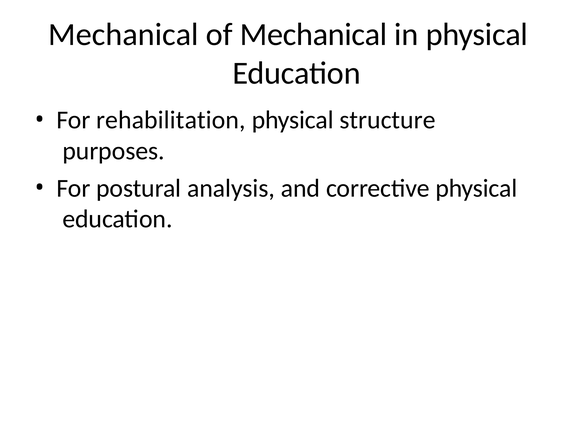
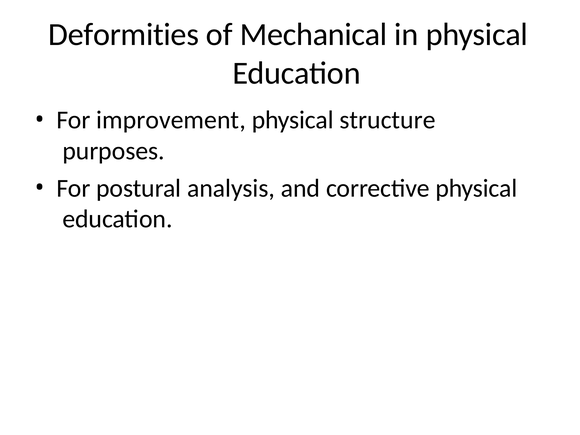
Mechanical at (123, 35): Mechanical -> Deformities
rehabilitation: rehabilitation -> improvement
